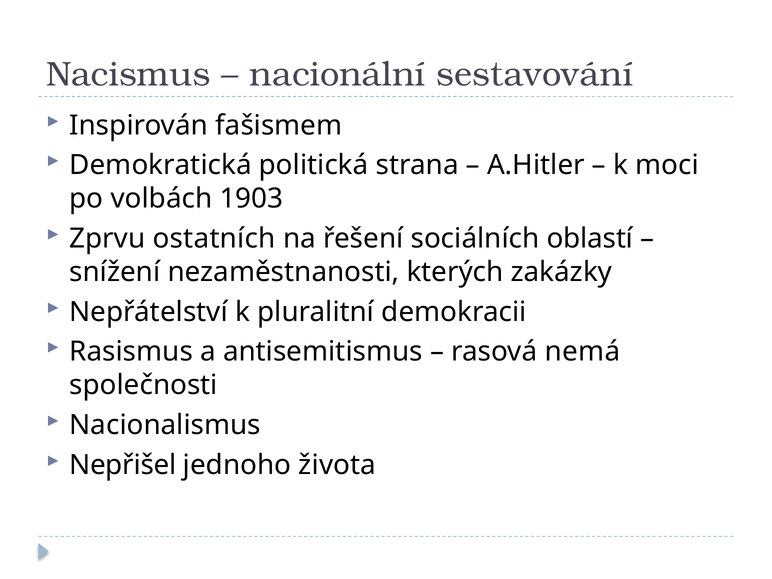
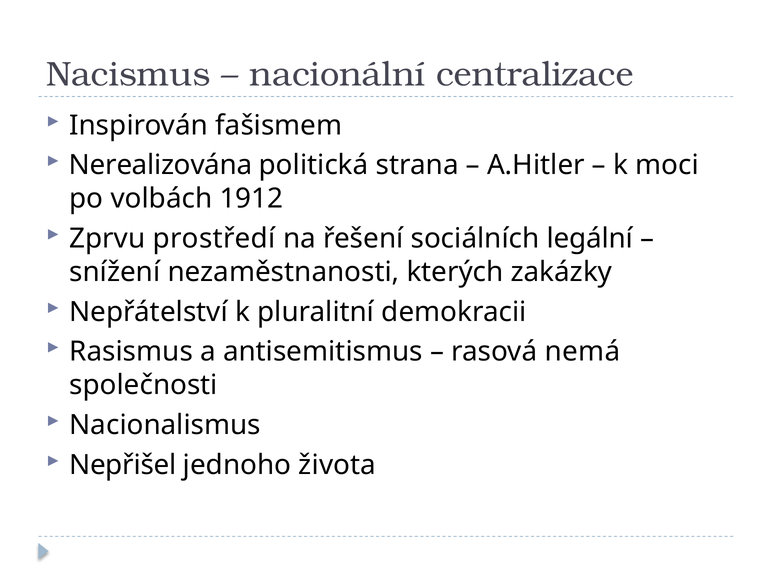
sestavování: sestavování -> centralizace
Demokratická: Demokratická -> Nerealizována
1903: 1903 -> 1912
ostatních: ostatních -> prostředí
oblastí: oblastí -> legální
